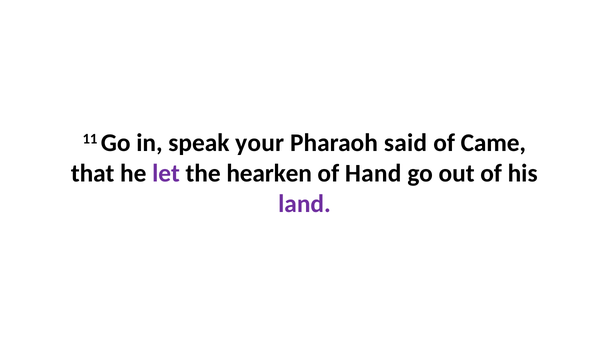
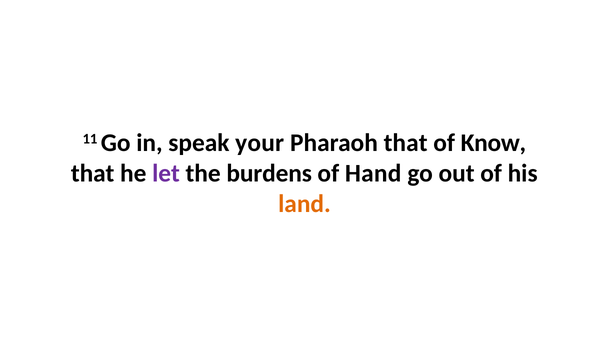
Pharaoh said: said -> that
Came: Came -> Know
hearken: hearken -> burdens
land colour: purple -> orange
